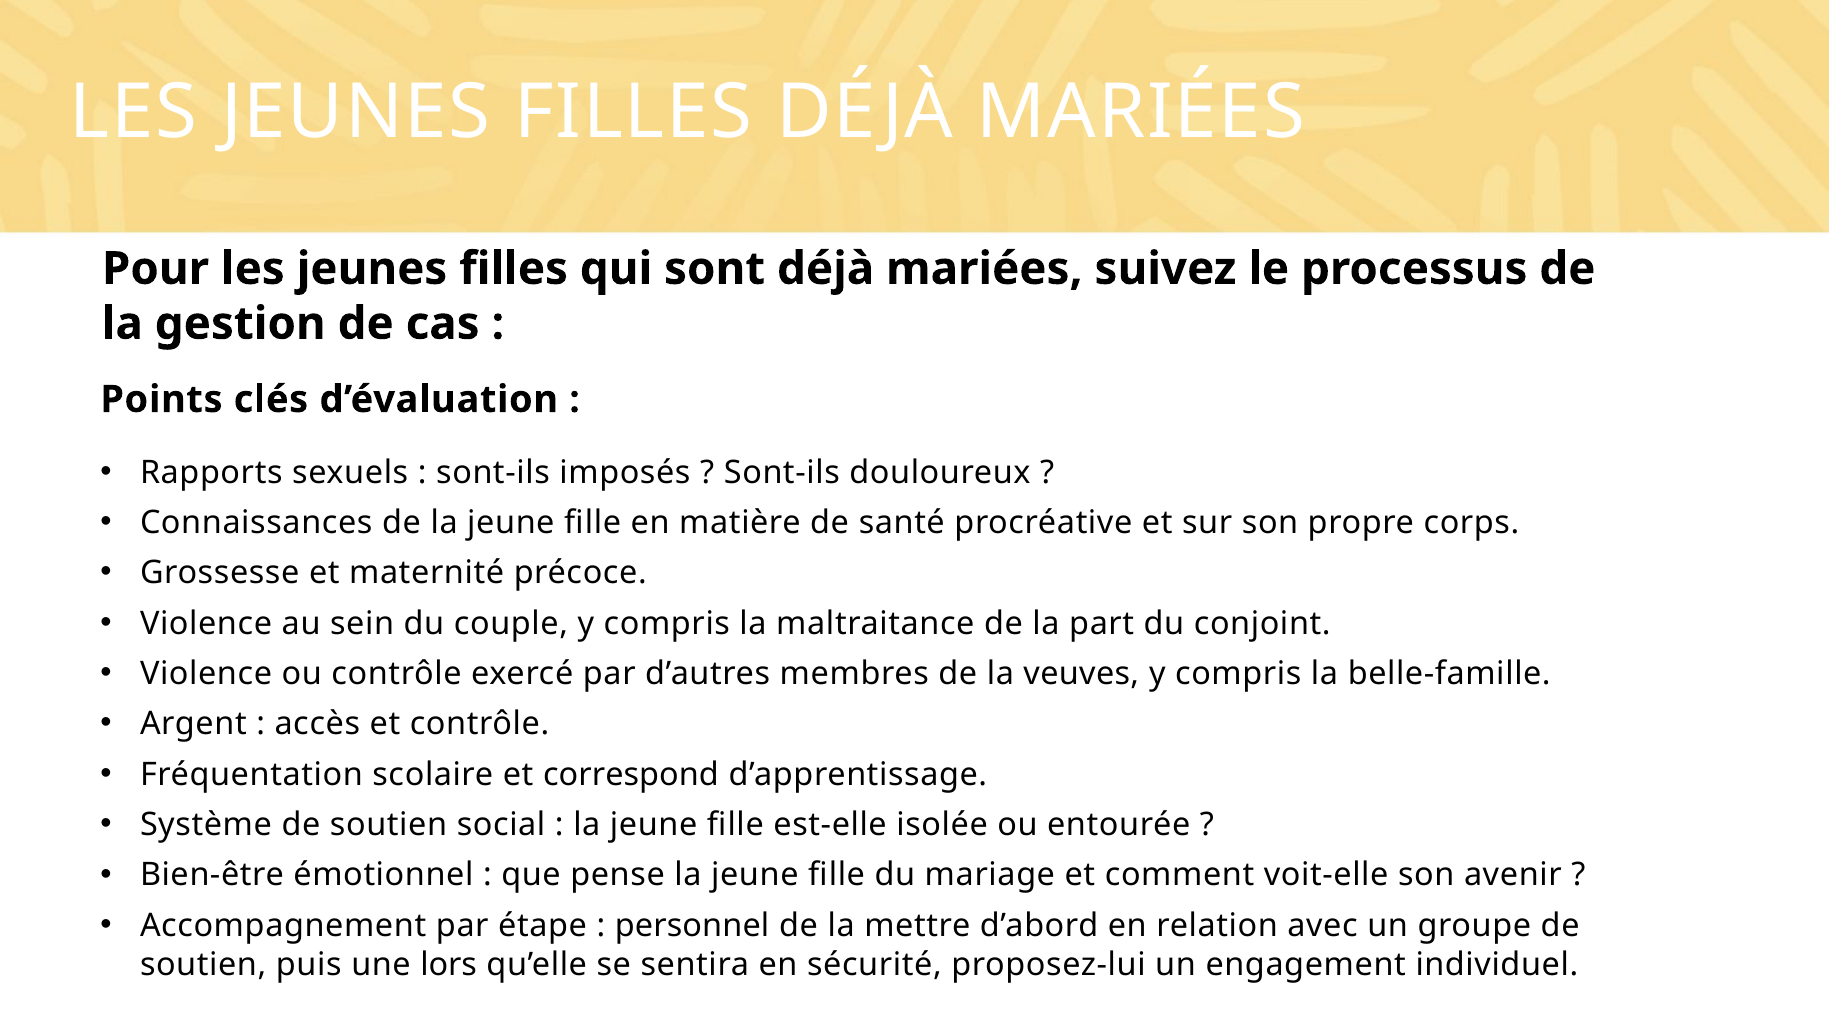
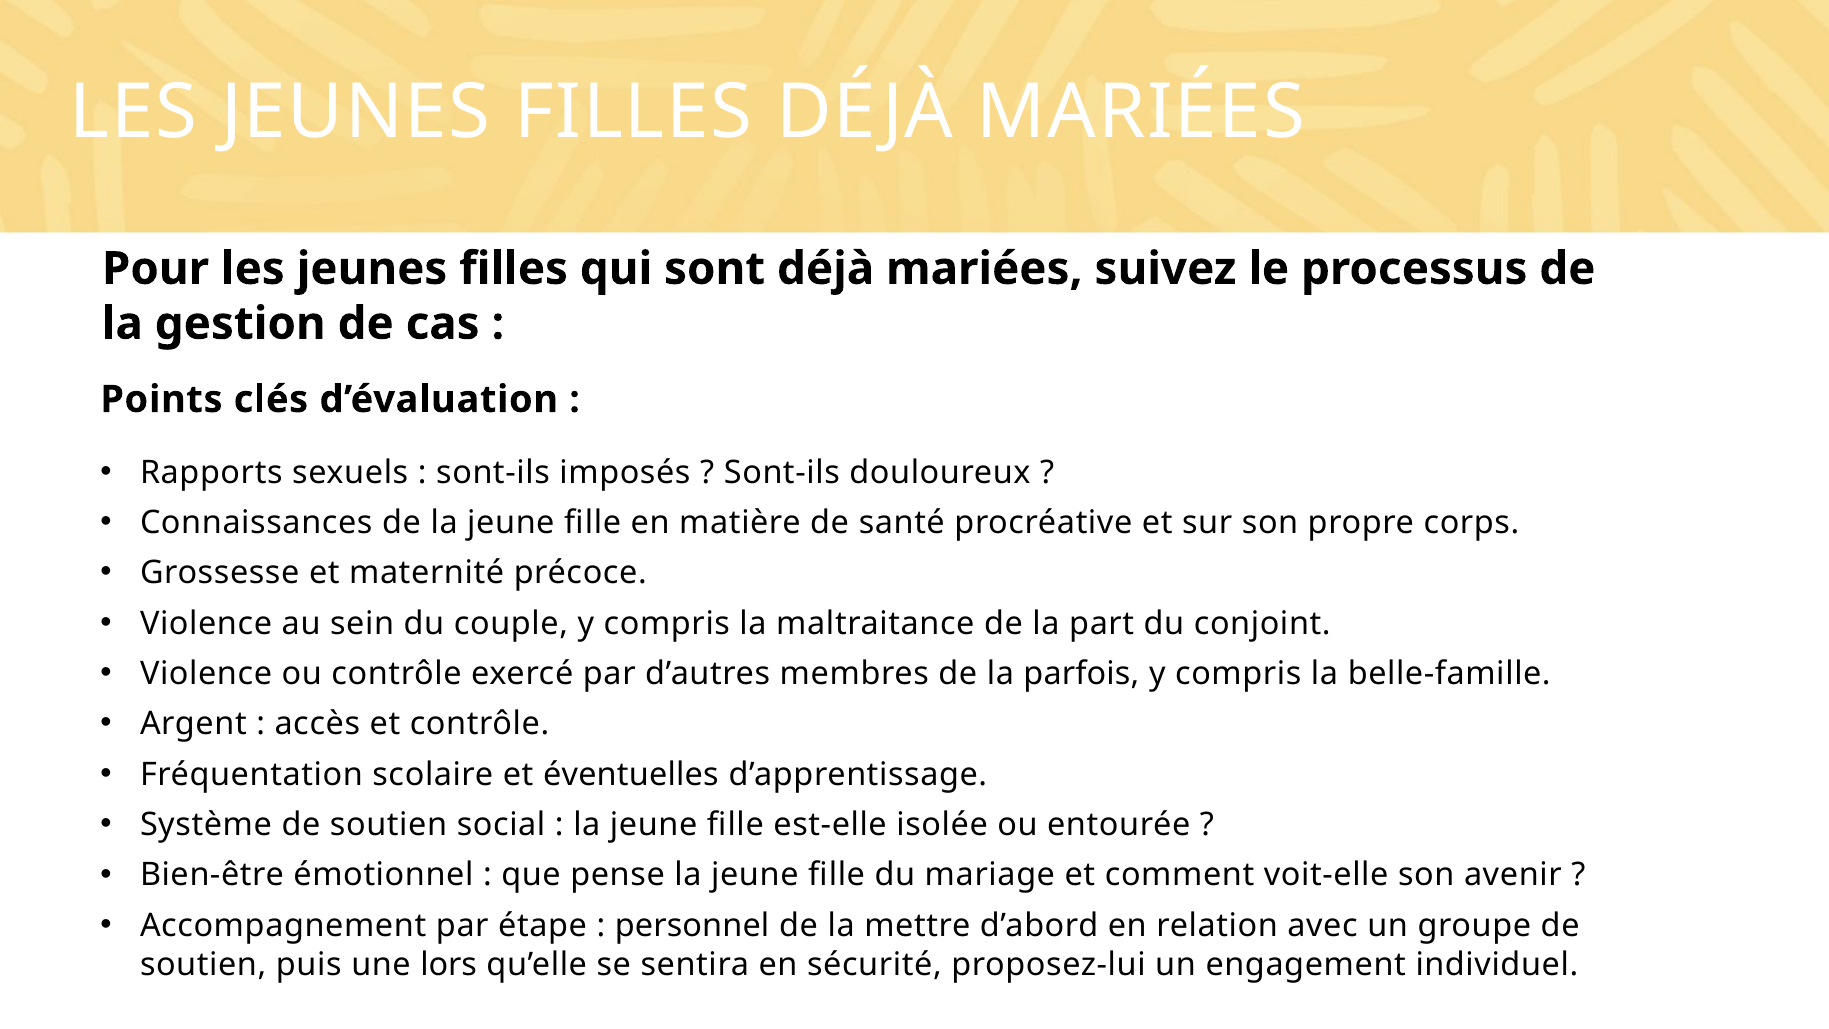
veuves: veuves -> parfois
correspond: correspond -> éventuelles
